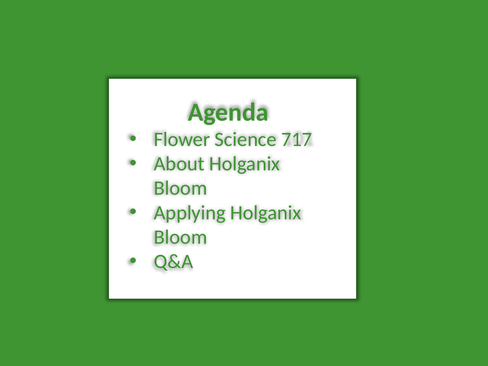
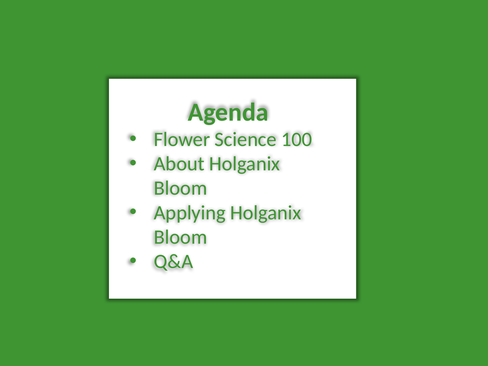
717: 717 -> 100
